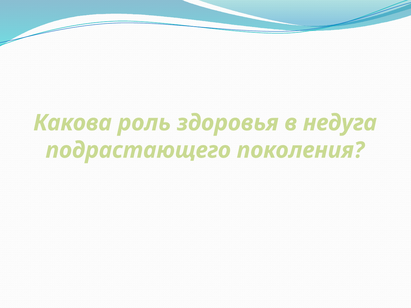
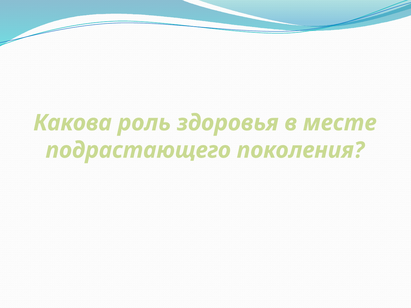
недуга: недуга -> месте
